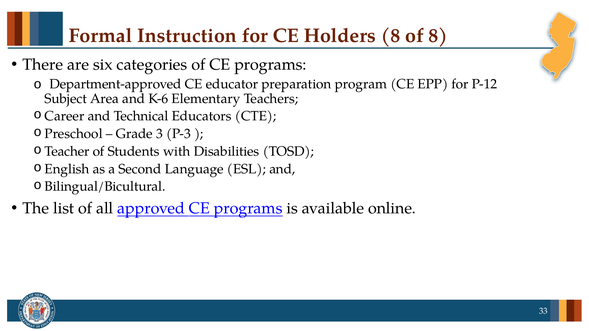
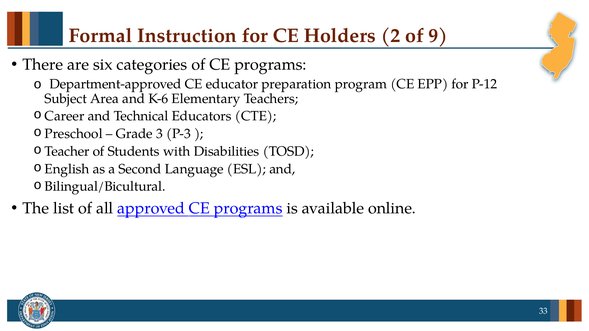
Holders 8: 8 -> 2
of 8: 8 -> 9
